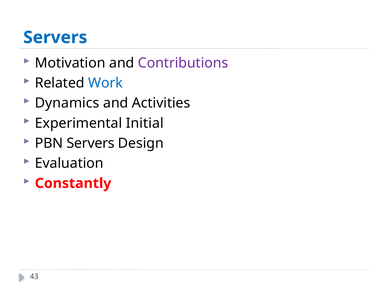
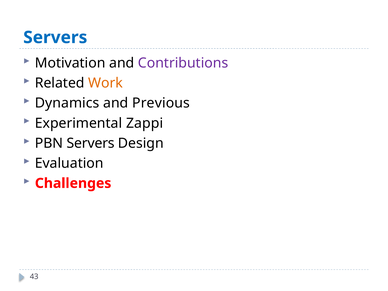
Work colour: blue -> orange
Activities: Activities -> Previous
Initial: Initial -> Zappi
Constantly: Constantly -> Challenges
